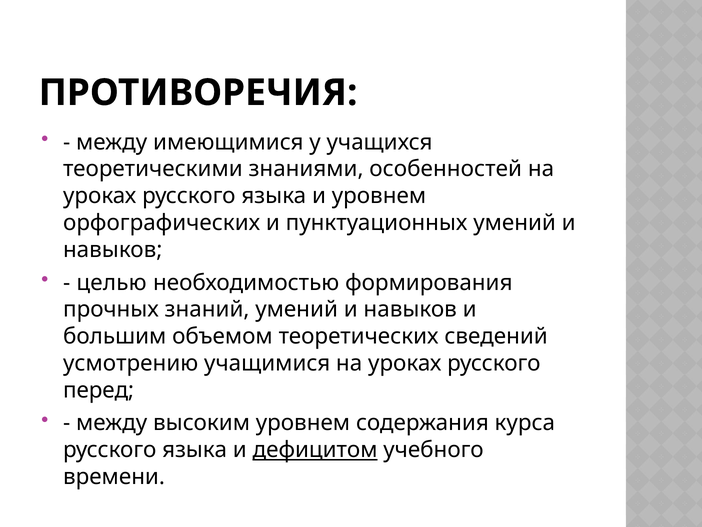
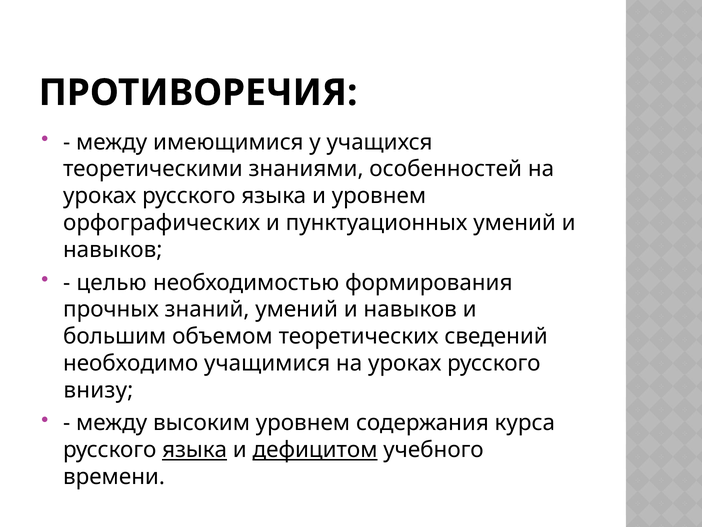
усмотрению: усмотрению -> необходимо
перед: перед -> внизу
языка at (195, 450) underline: none -> present
